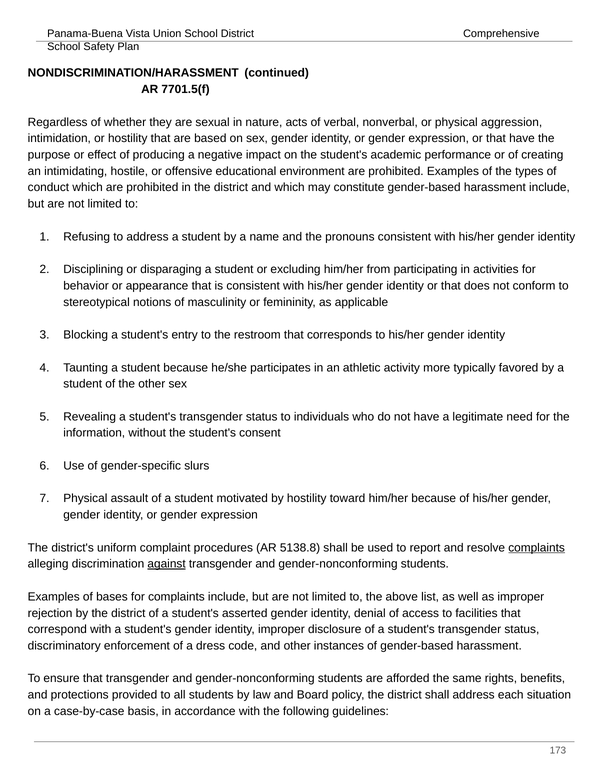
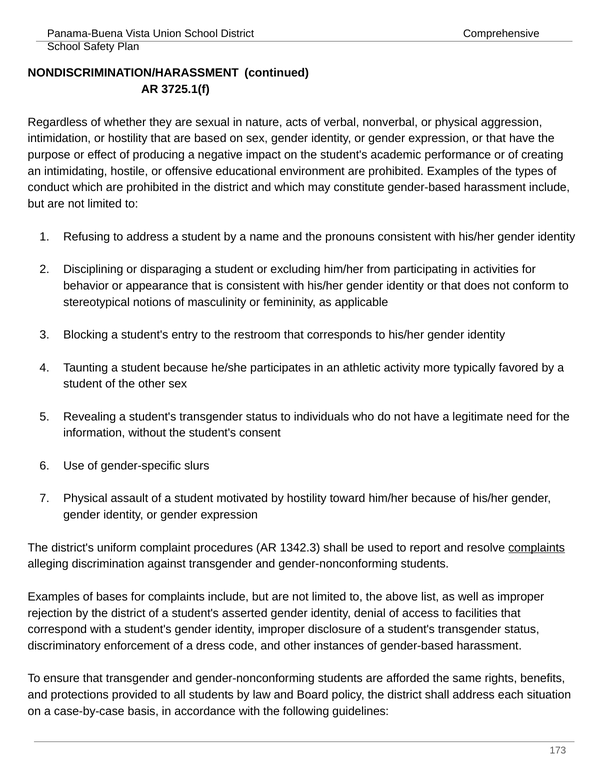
7701.5(f: 7701.5(f -> 3725.1(f
5138.8: 5138.8 -> 1342.3
against underline: present -> none
